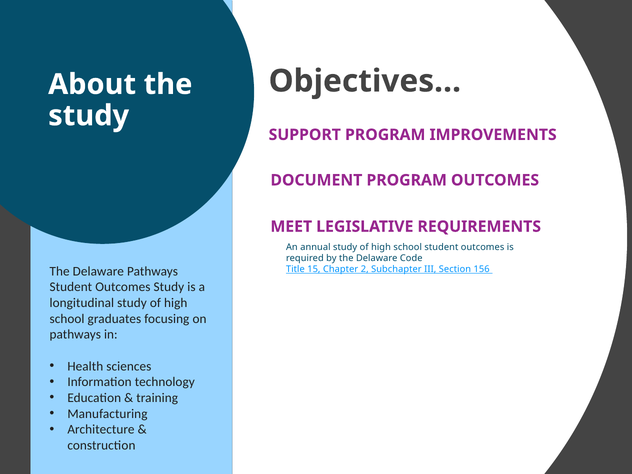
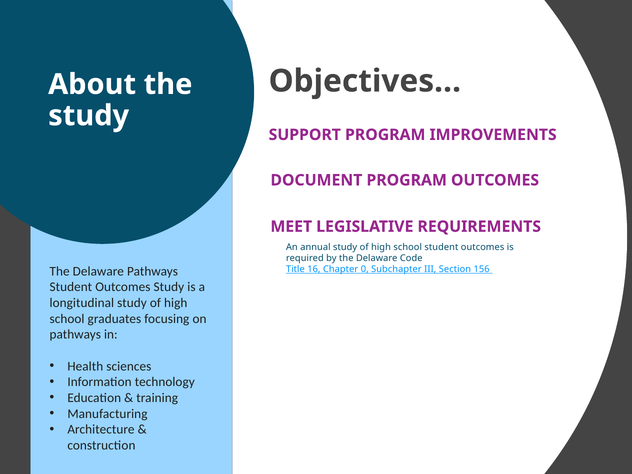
15: 15 -> 16
2: 2 -> 0
